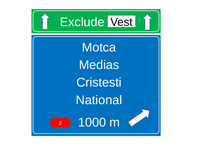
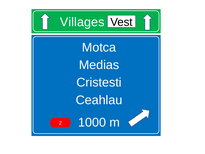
Exclude: Exclude -> Villages
National: National -> Ceahlau
